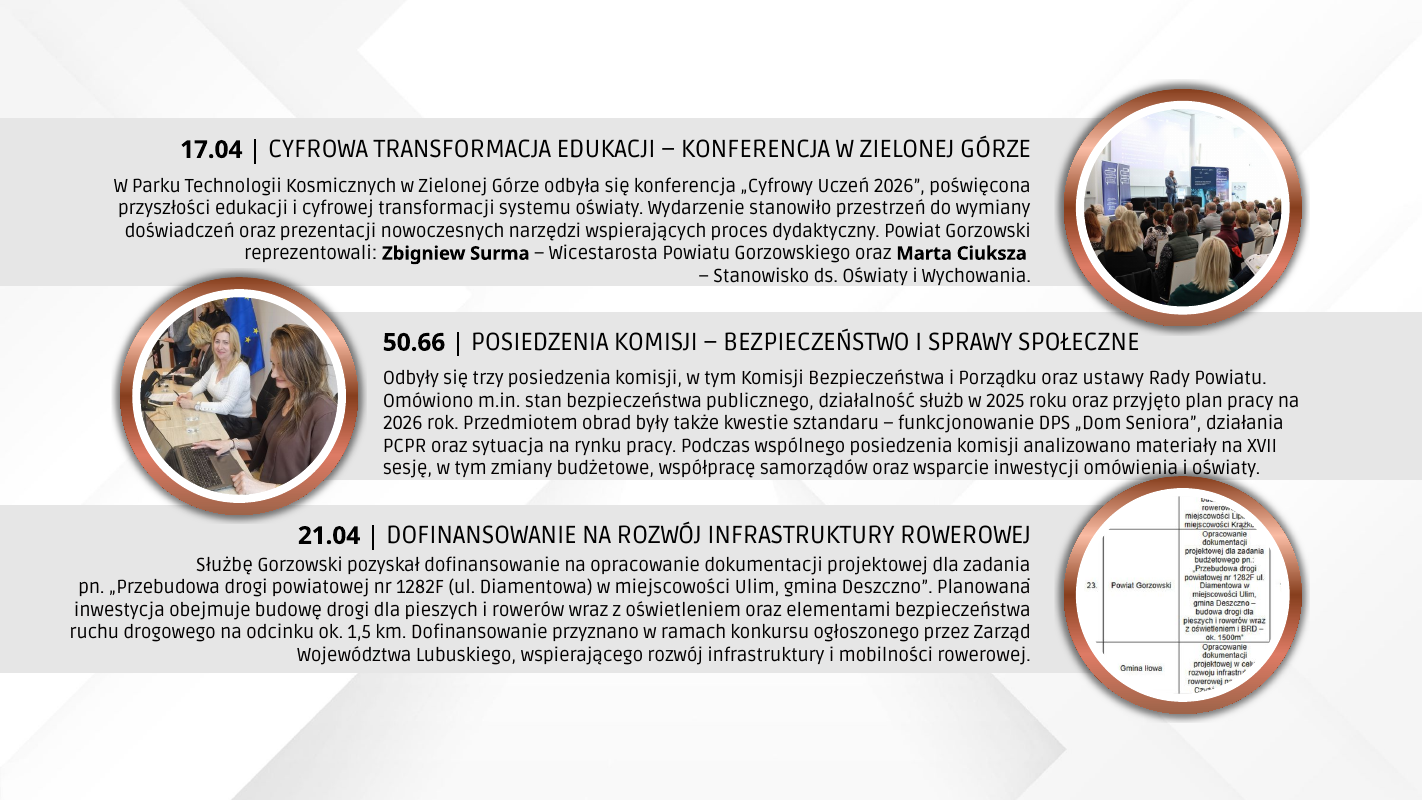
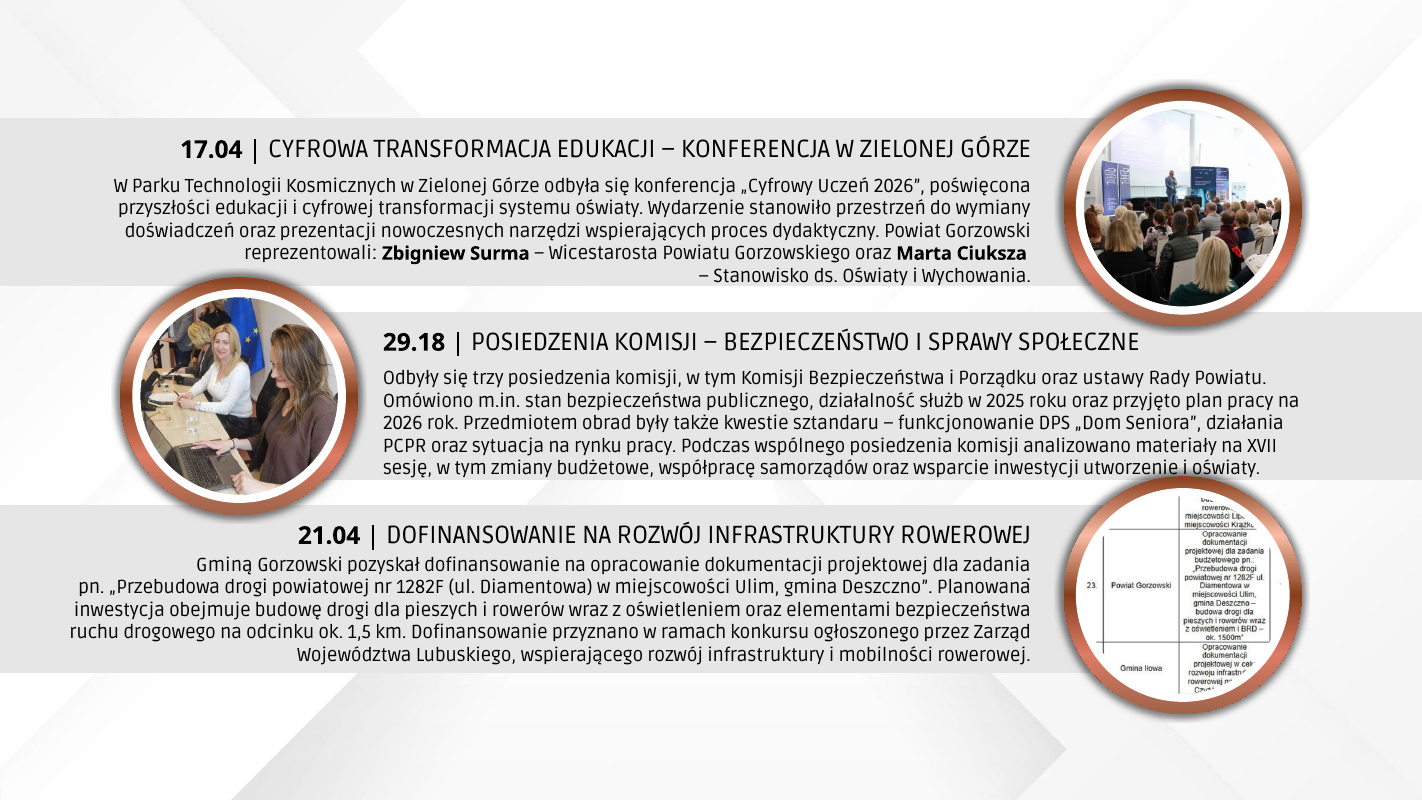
50.66: 50.66 -> 29.18
omówienia: omówienia -> utworzenie
Służbę: Służbę -> Gminą
